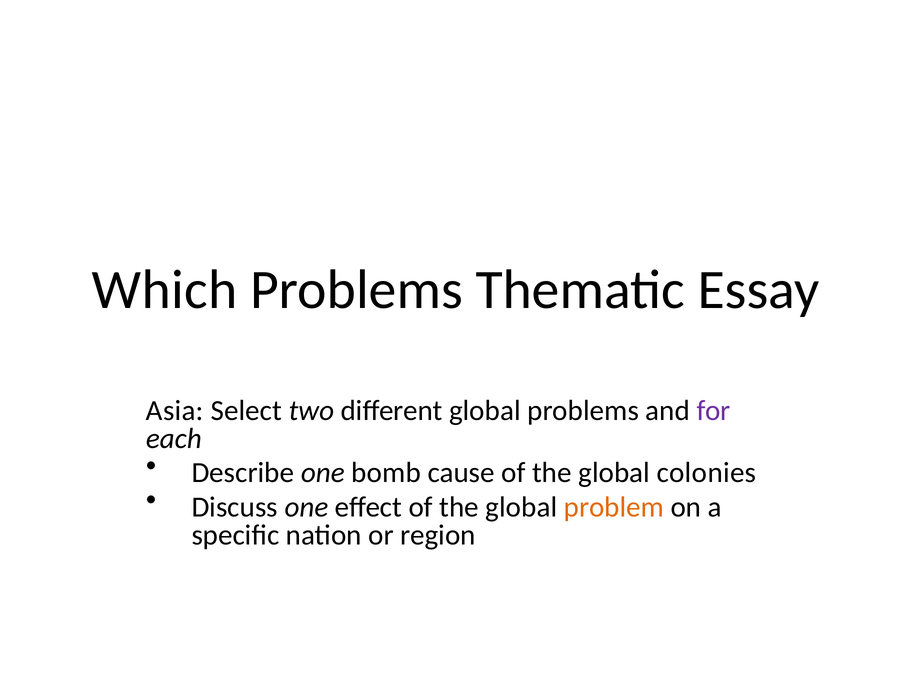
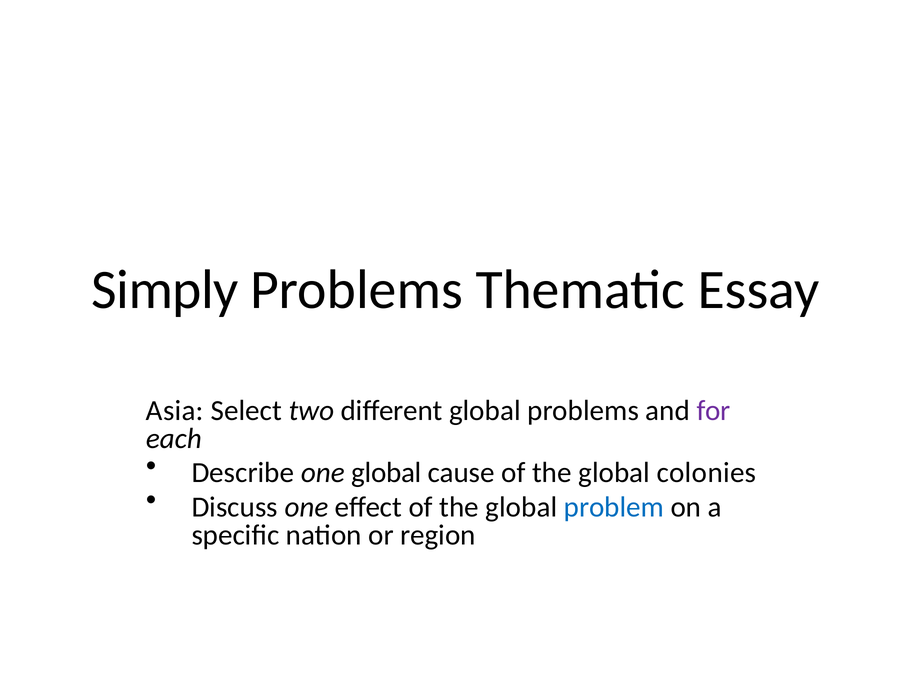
Which: Which -> Simply
one bomb: bomb -> global
problem colour: orange -> blue
